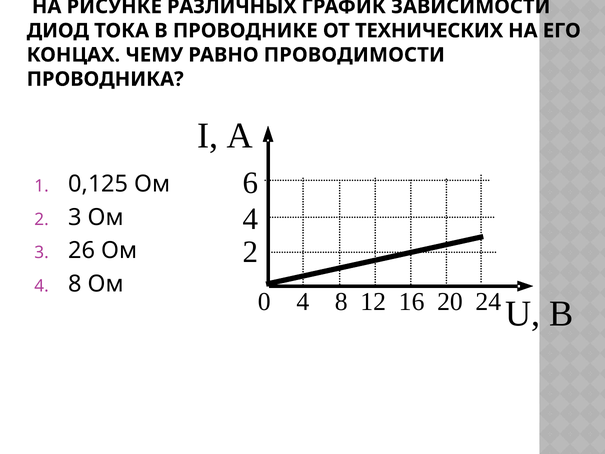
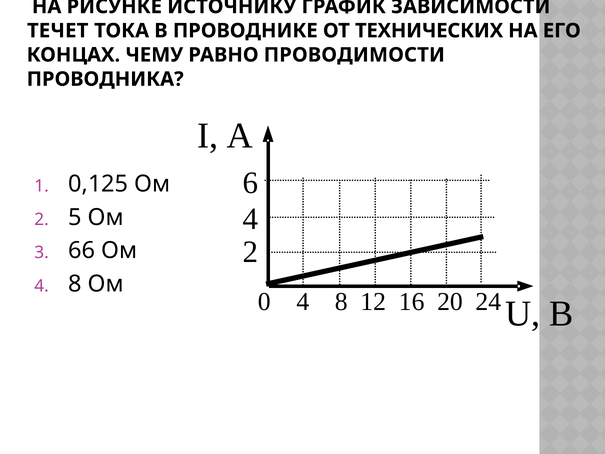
РАЗЛИЧНЫХ: РАЗЛИЧНЫХ -> ИСТОЧНИКУ
ДИОД: ДИОД -> ТЕЧЕТ
2 3: 3 -> 5
26: 26 -> 66
